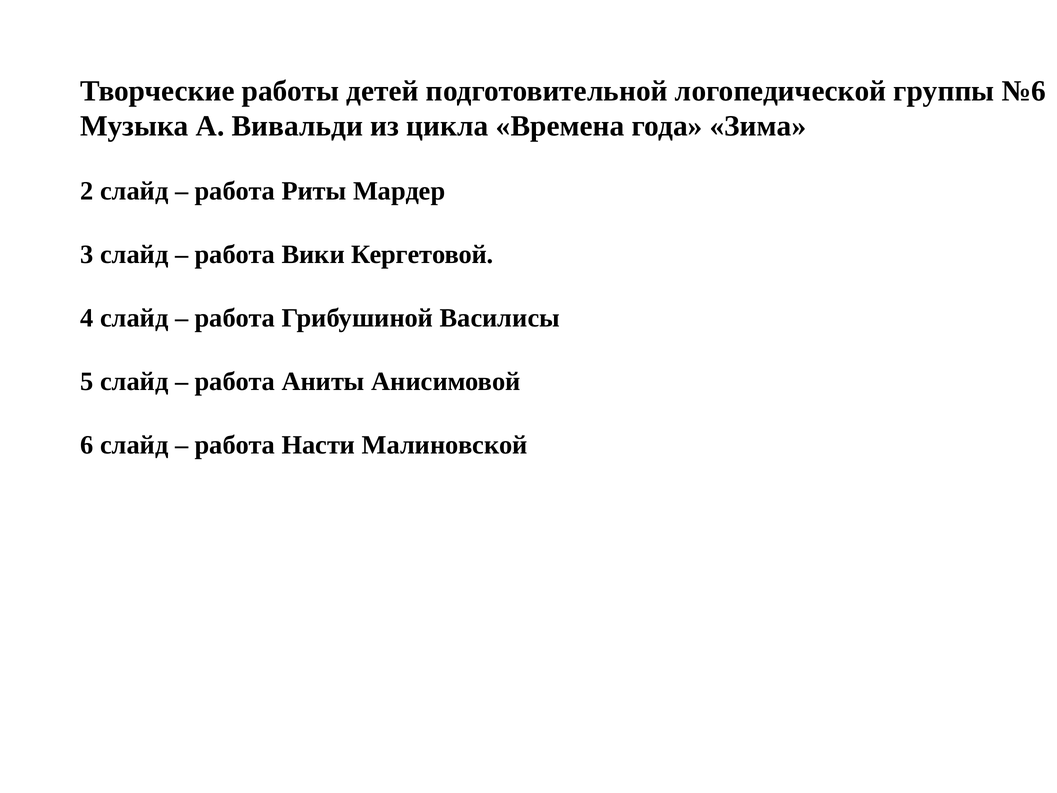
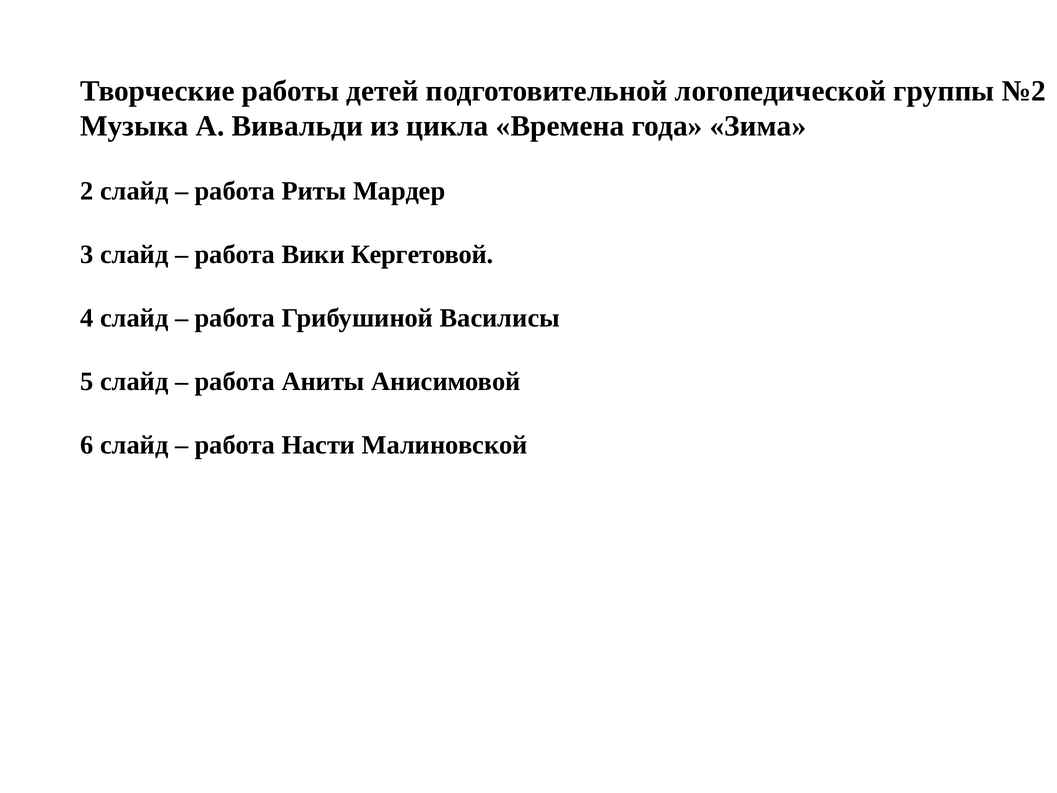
№6: №6 -> №2
